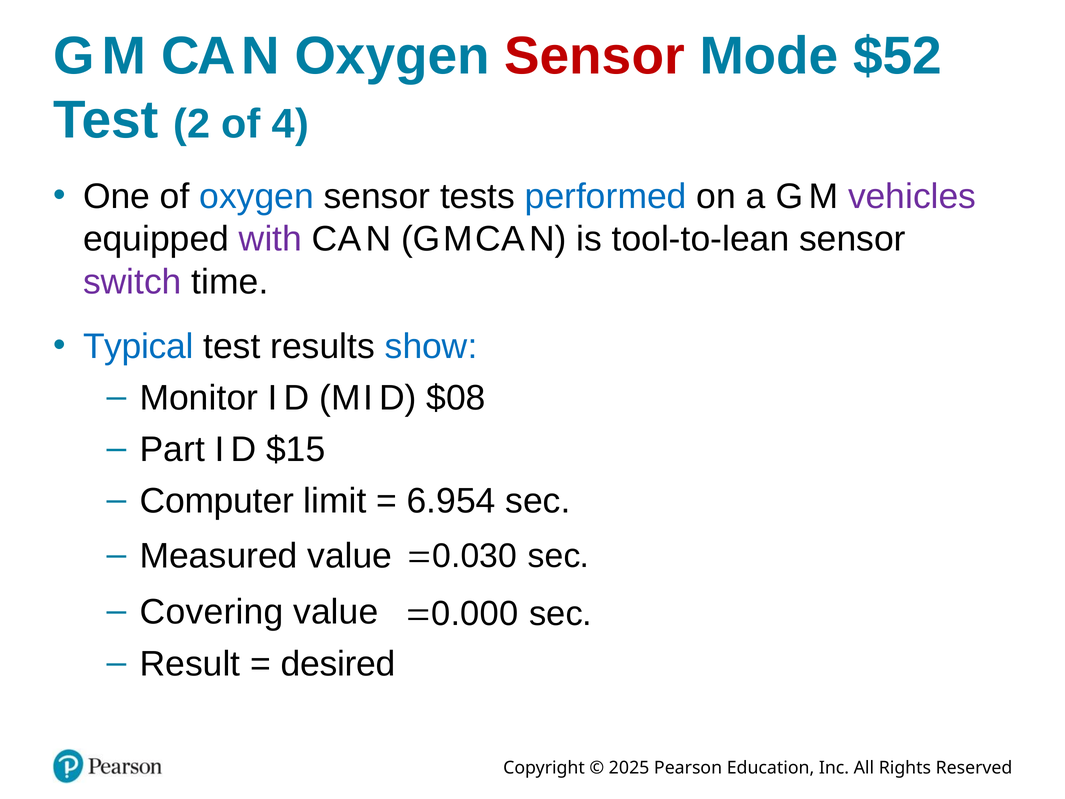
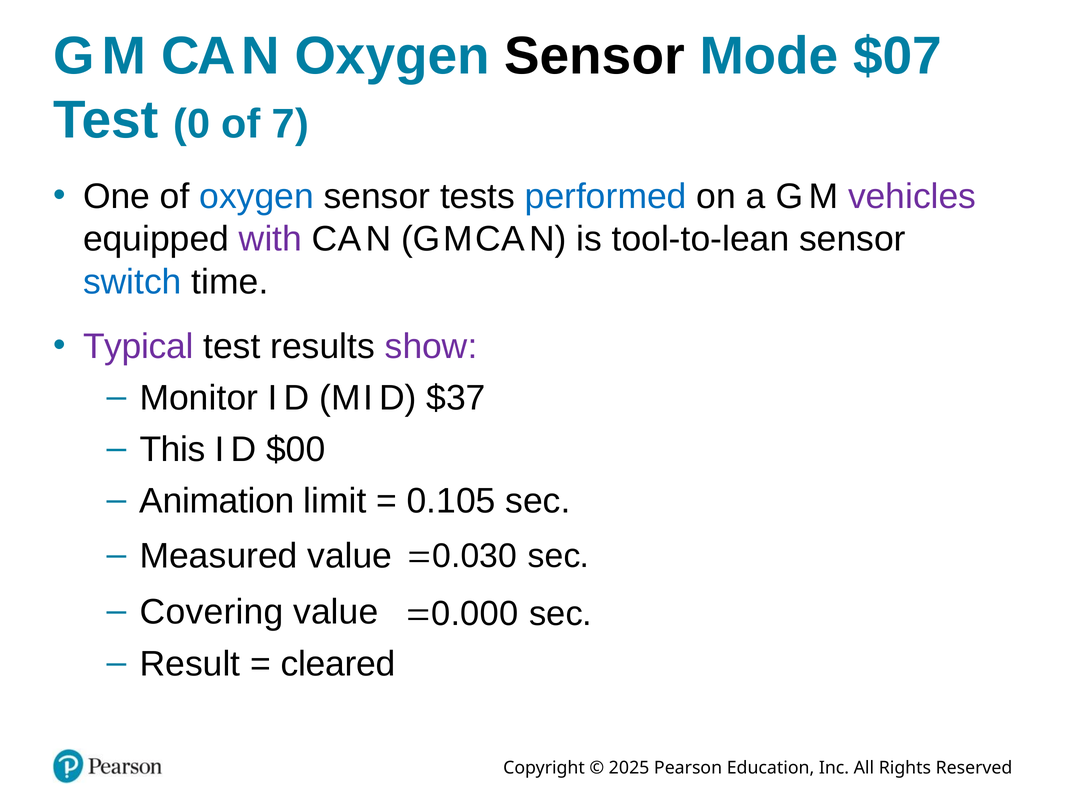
Sensor at (595, 56) colour: red -> black
$52: $52 -> $07
2: 2 -> 0
4: 4 -> 7
switch colour: purple -> blue
Typical colour: blue -> purple
show colour: blue -> purple
$08: $08 -> $37
Part: Part -> This
$15: $15 -> $00
Computer: Computer -> Animation
6.954: 6.954 -> 0.105
desired: desired -> cleared
